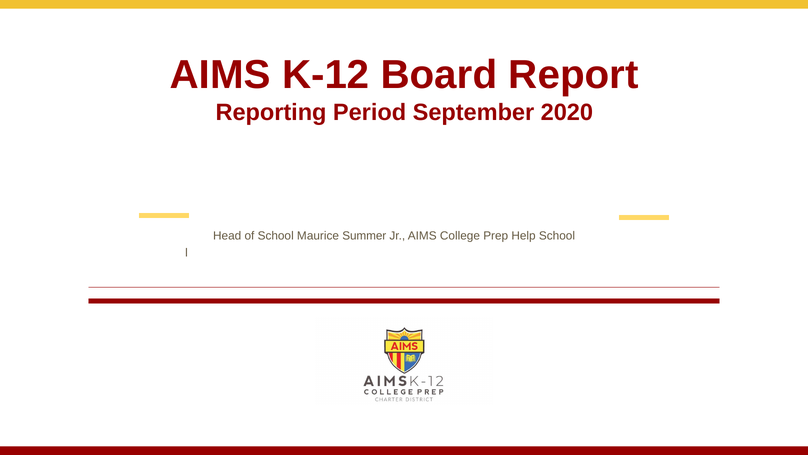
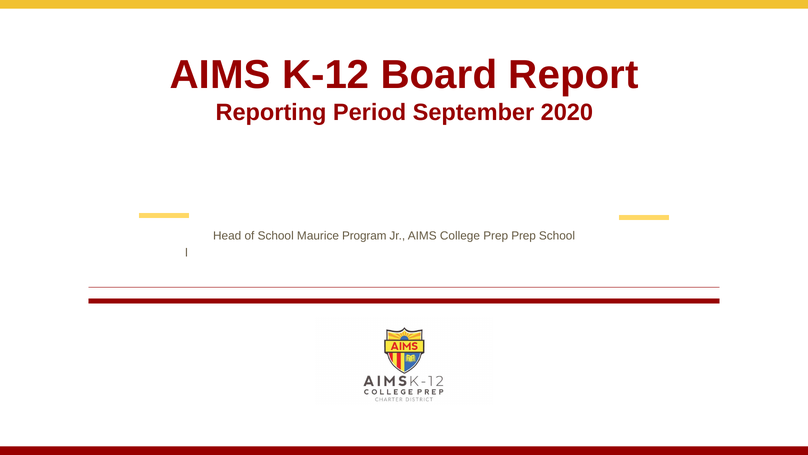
Summer: Summer -> Program
Prep Help: Help -> Prep
